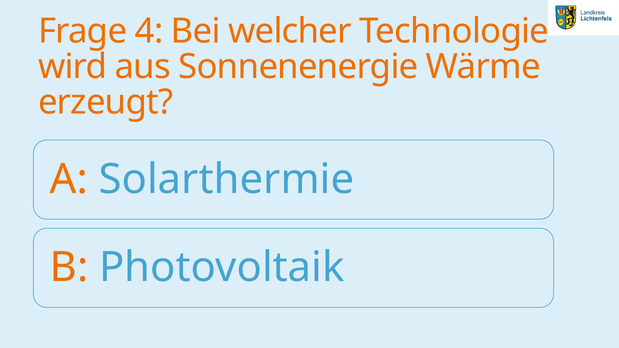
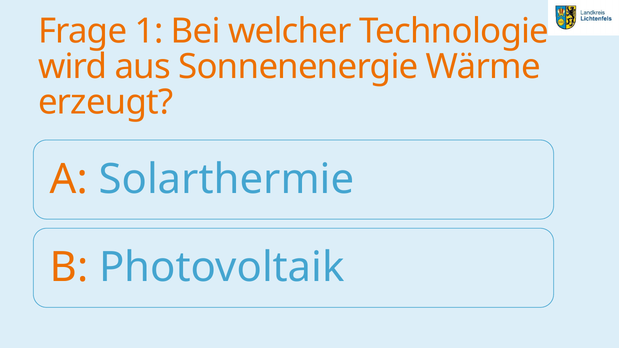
4: 4 -> 1
